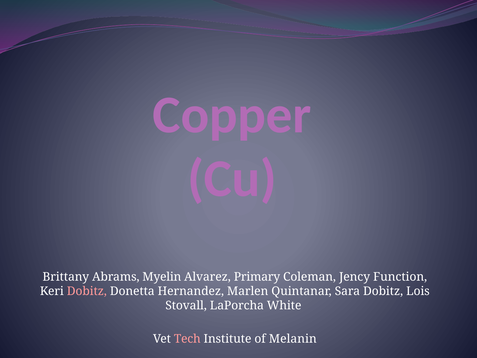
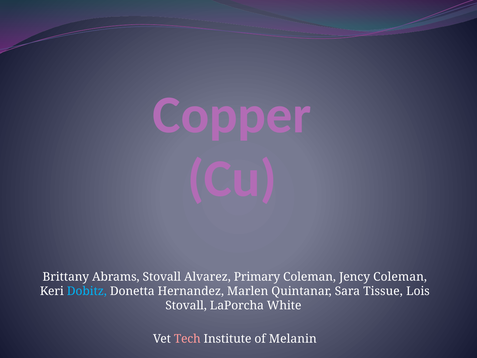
Abrams Myelin: Myelin -> Stovall
Jency Function: Function -> Coleman
Dobitz at (87, 291) colour: pink -> light blue
Sara Dobitz: Dobitz -> Tissue
